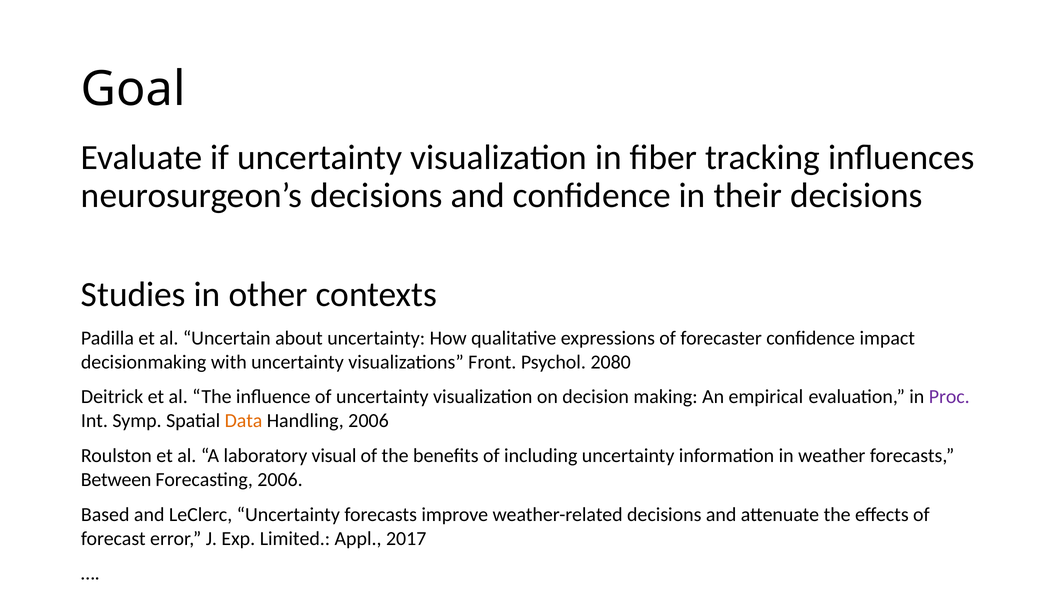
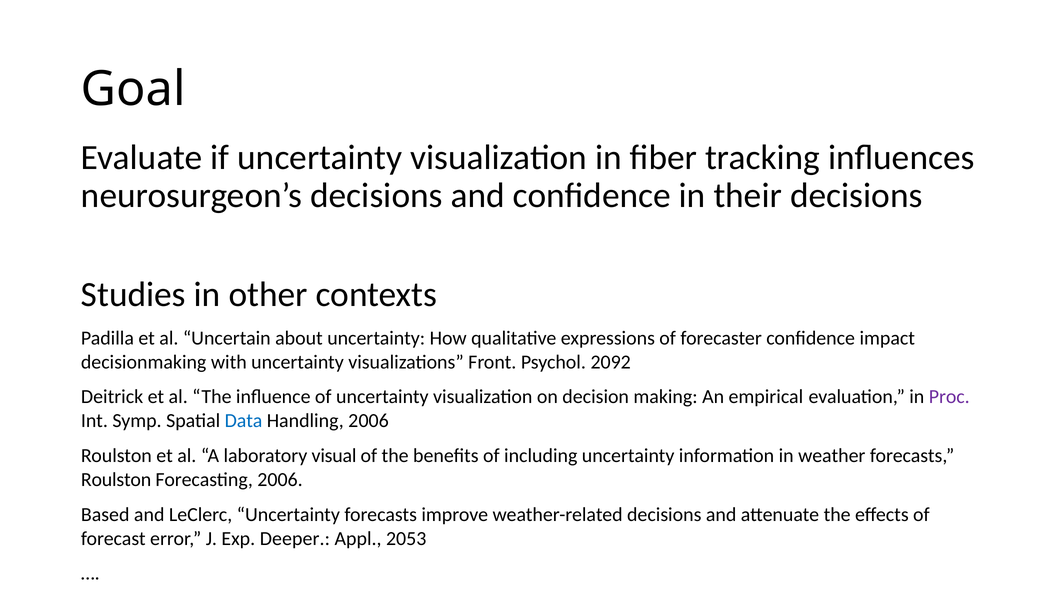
2080: 2080 -> 2092
Data colour: orange -> blue
Between at (116, 480): Between -> Roulston
Limited: Limited -> Deeper
2017: 2017 -> 2053
